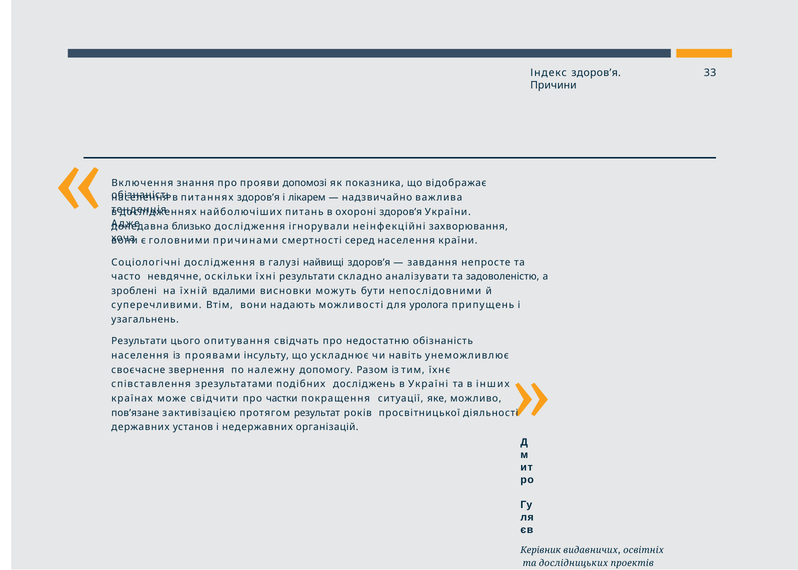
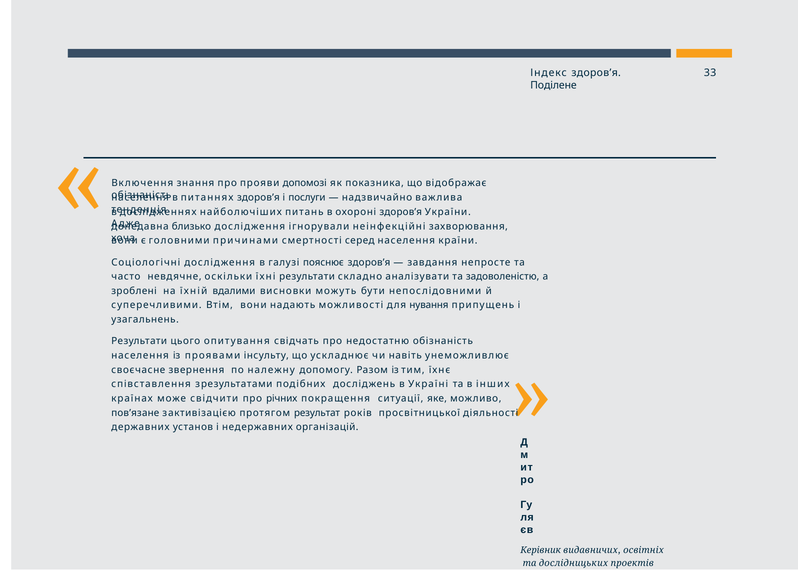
Причини: Причини -> Поділене
лікарем: лікарем -> послуги
найвищі: найвищі -> пояснює
уролога: уролога -> нування
частки: частки -> річних
